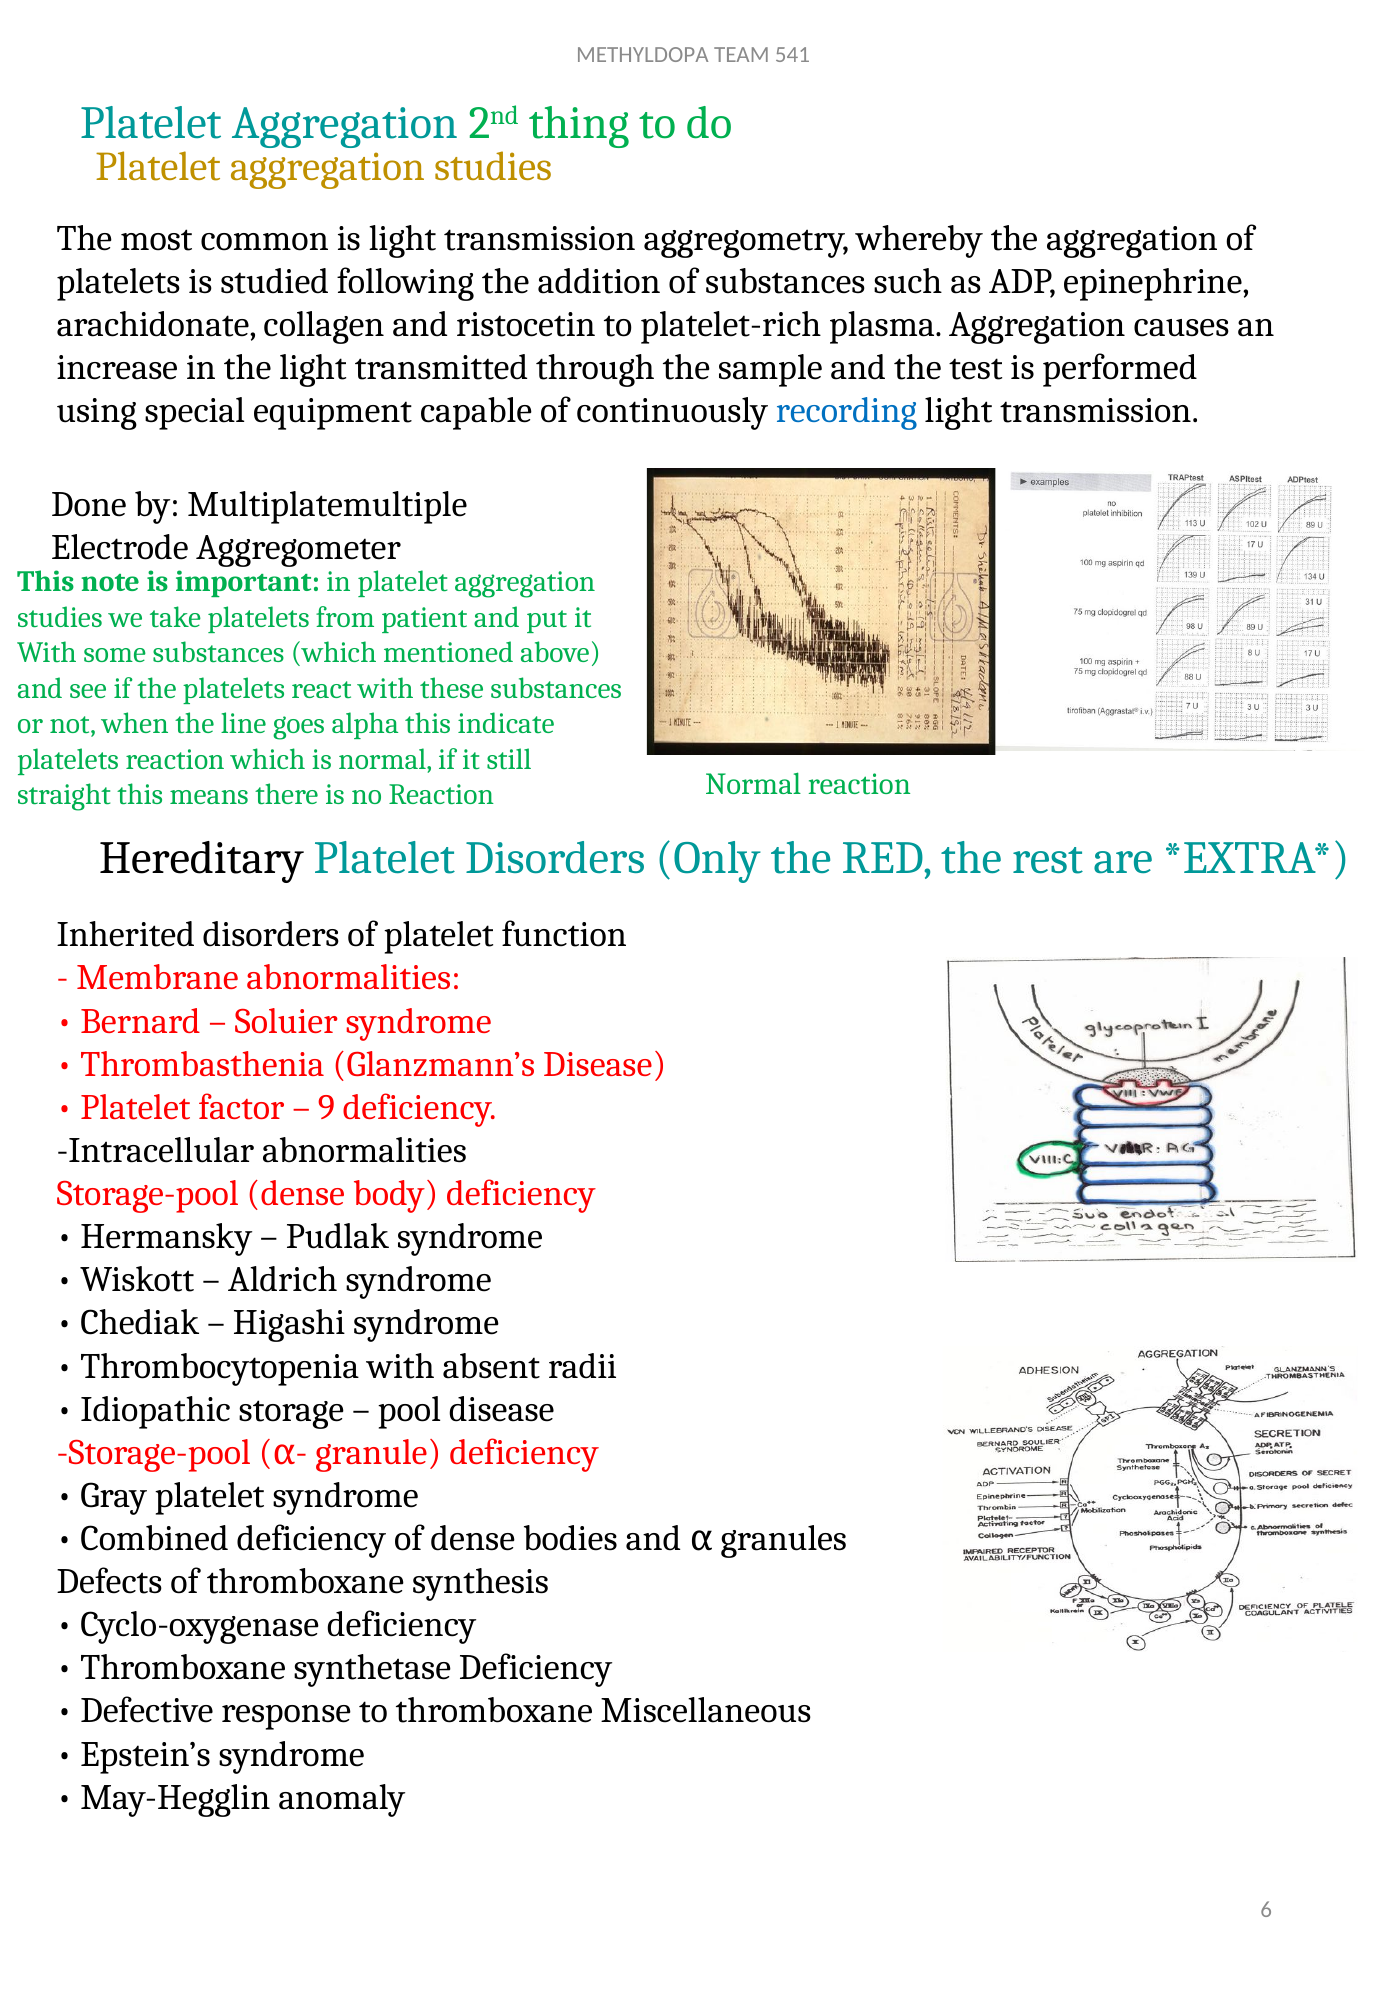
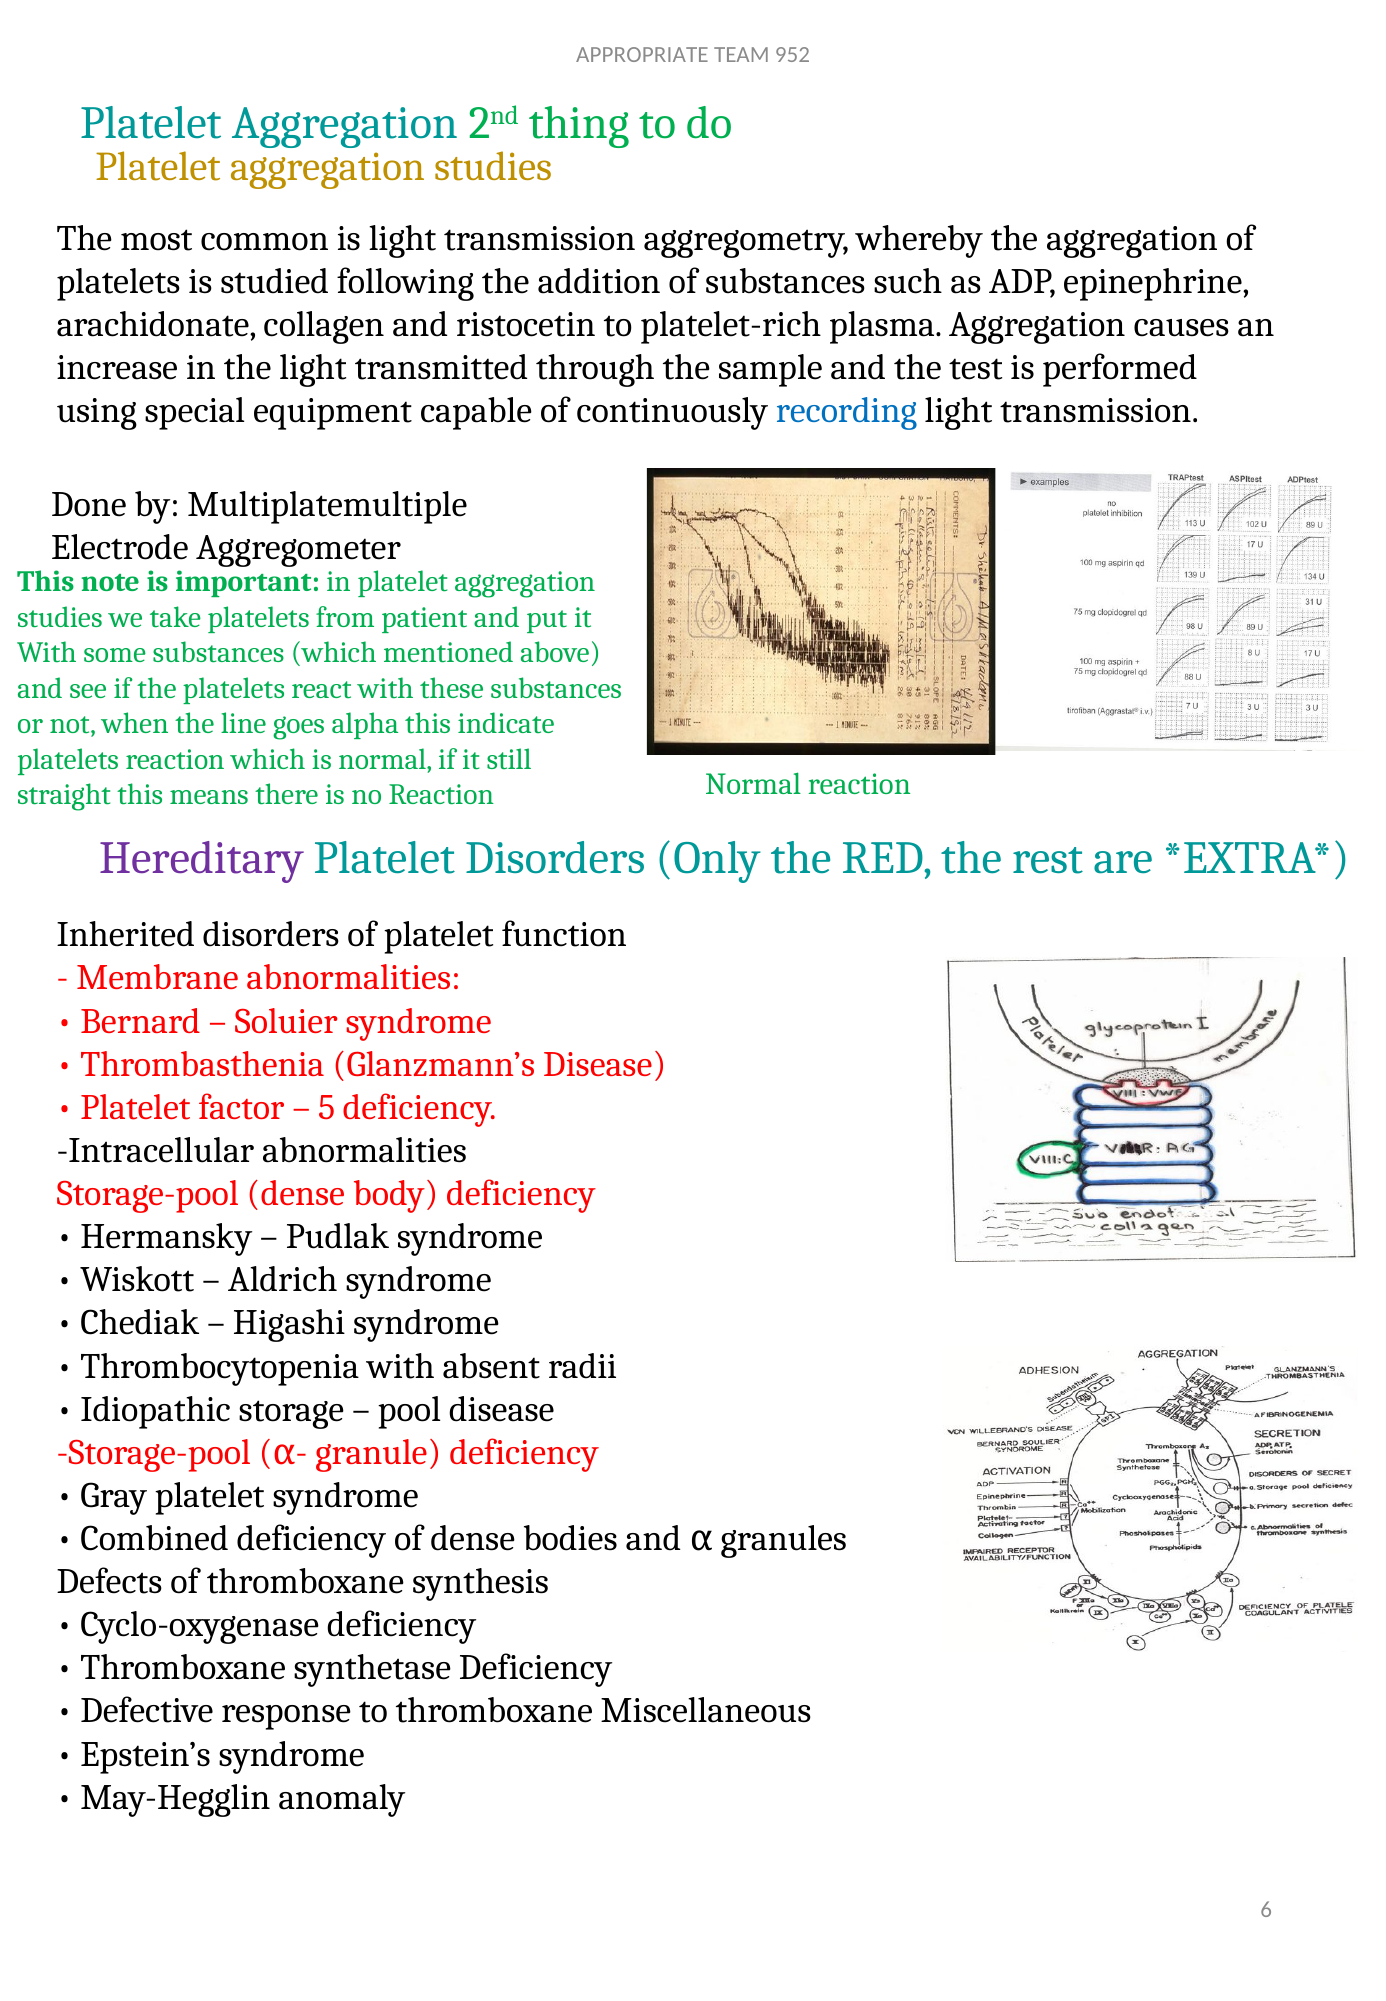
METHYLDOPA: METHYLDOPA -> APPROPRIATE
541: 541 -> 952
Hereditary colour: black -> purple
9: 9 -> 5
